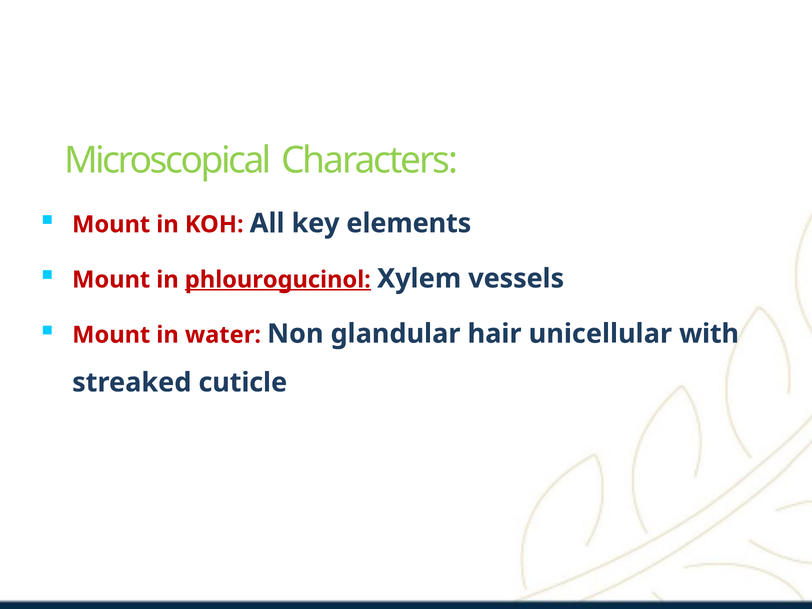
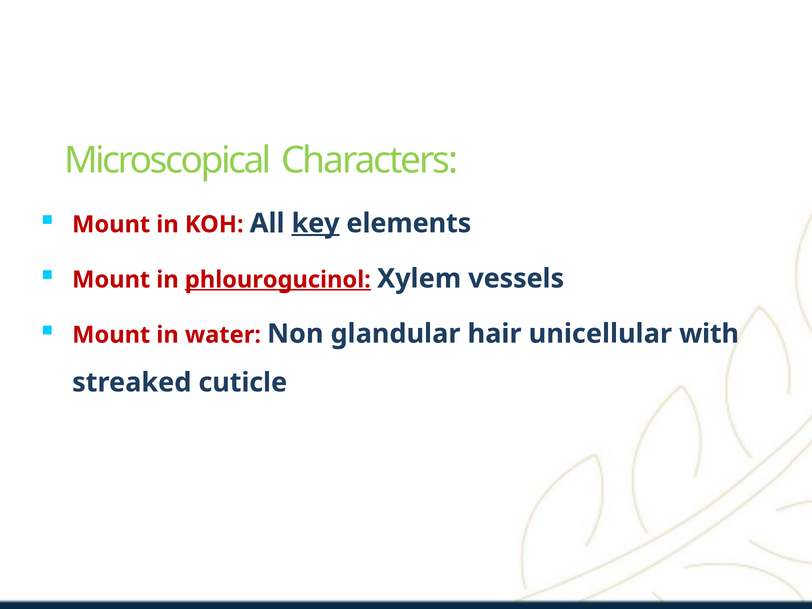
key underline: none -> present
